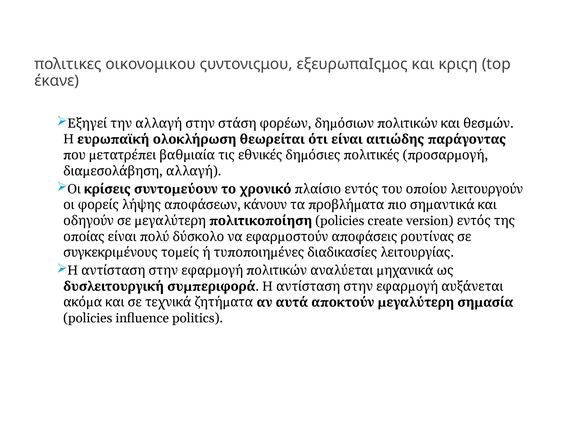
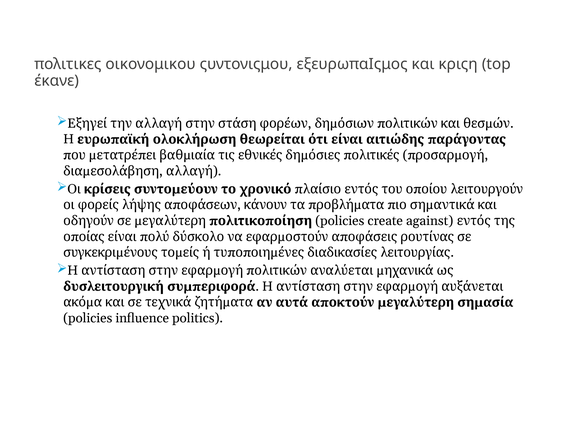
version: version -> against
